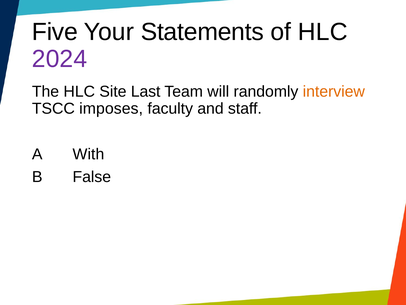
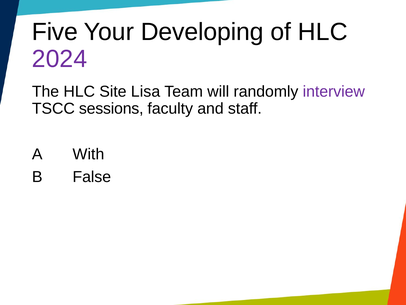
Statements: Statements -> Developing
Last: Last -> Lisa
interview colour: orange -> purple
imposes: imposes -> sessions
